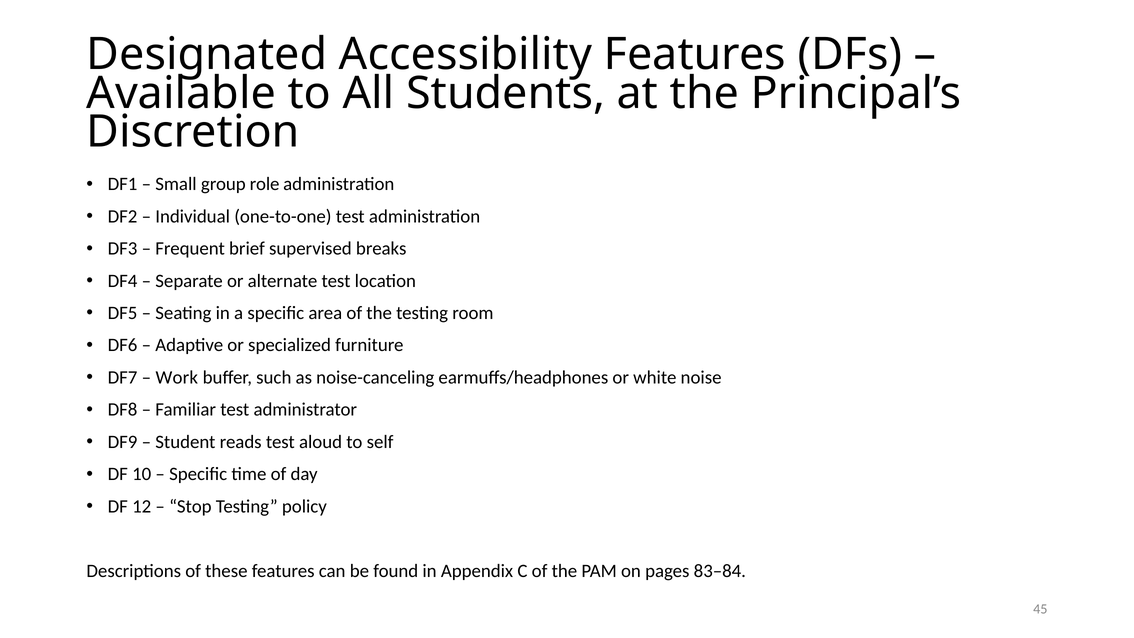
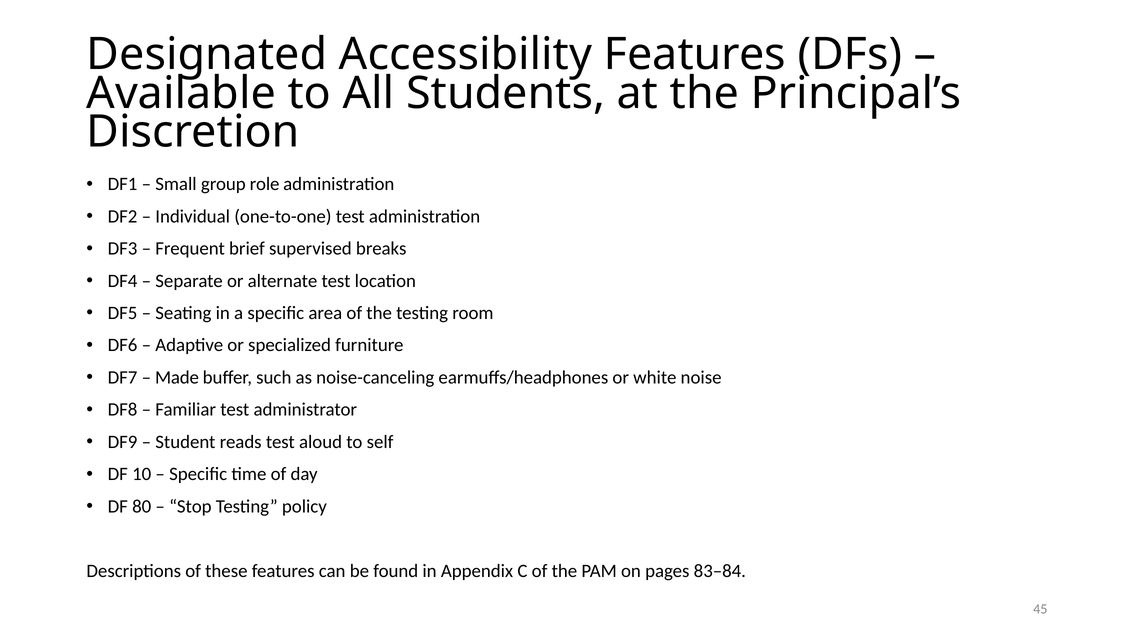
Work: Work -> Made
12: 12 -> 80
